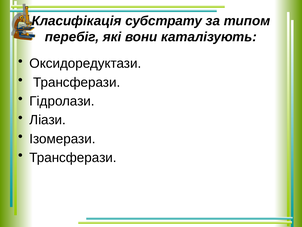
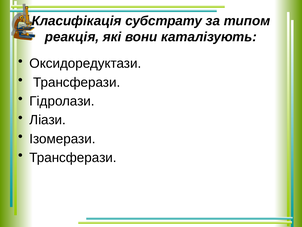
перебіг: перебіг -> реакція
